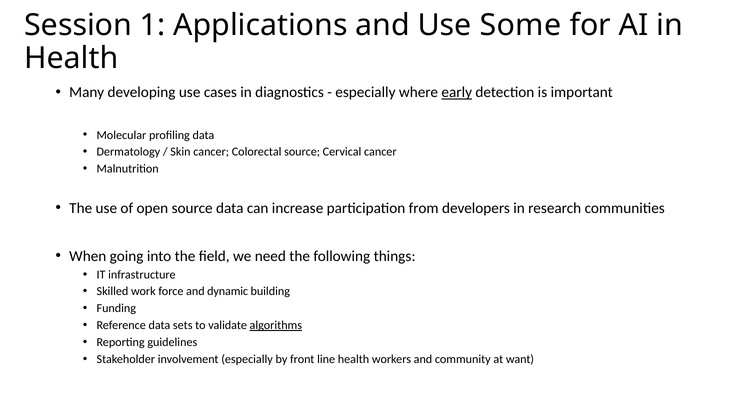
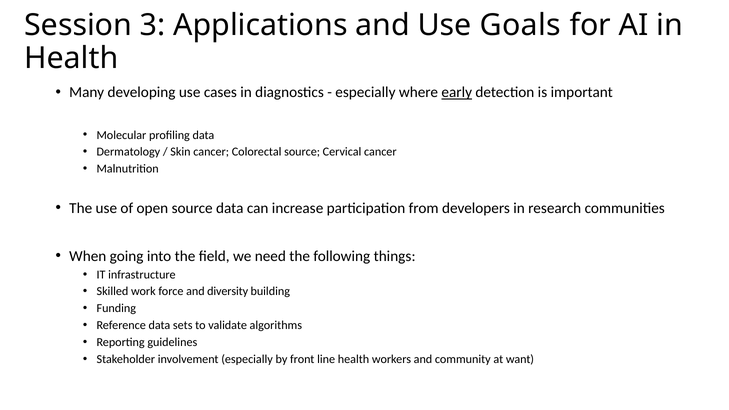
1: 1 -> 3
Some: Some -> Goals
dynamic: dynamic -> diversity
algorithms underline: present -> none
